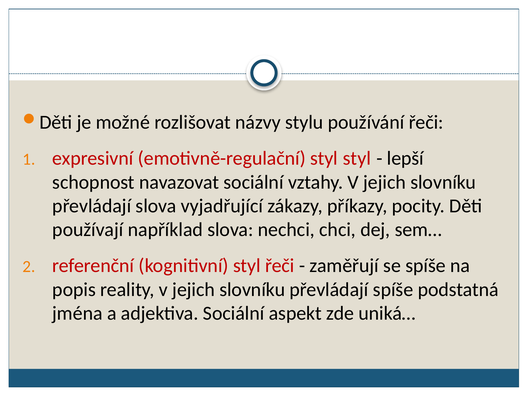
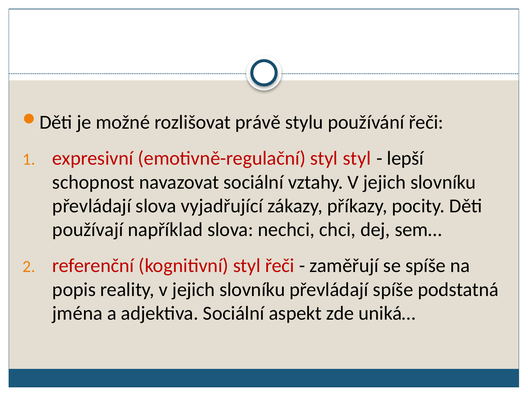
názvy: názvy -> právě
